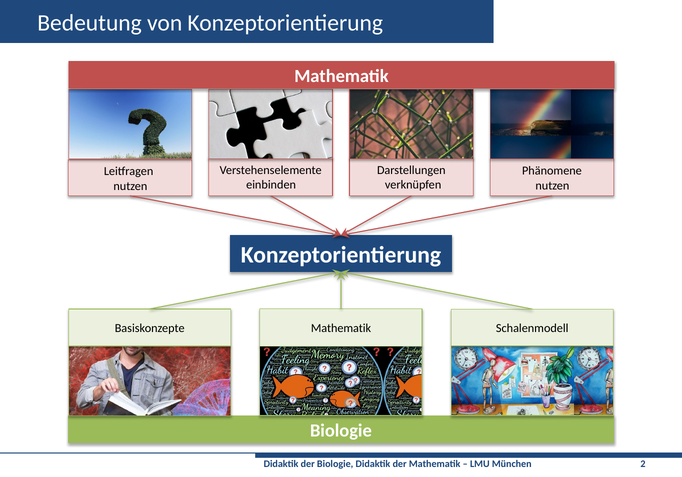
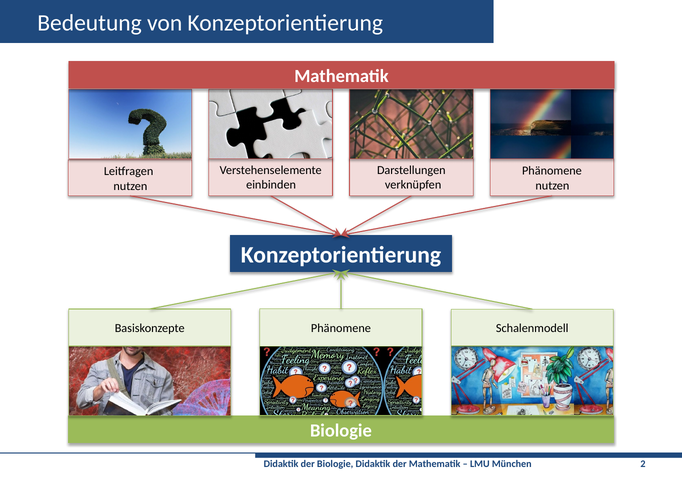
Basiskonzepte Mathematik: Mathematik -> Phänomene
